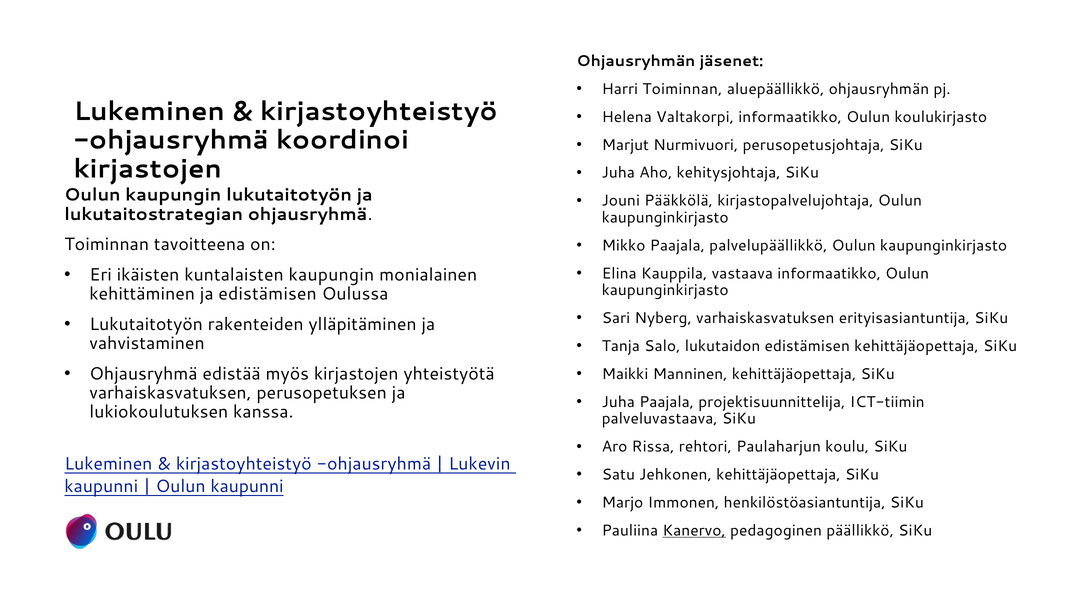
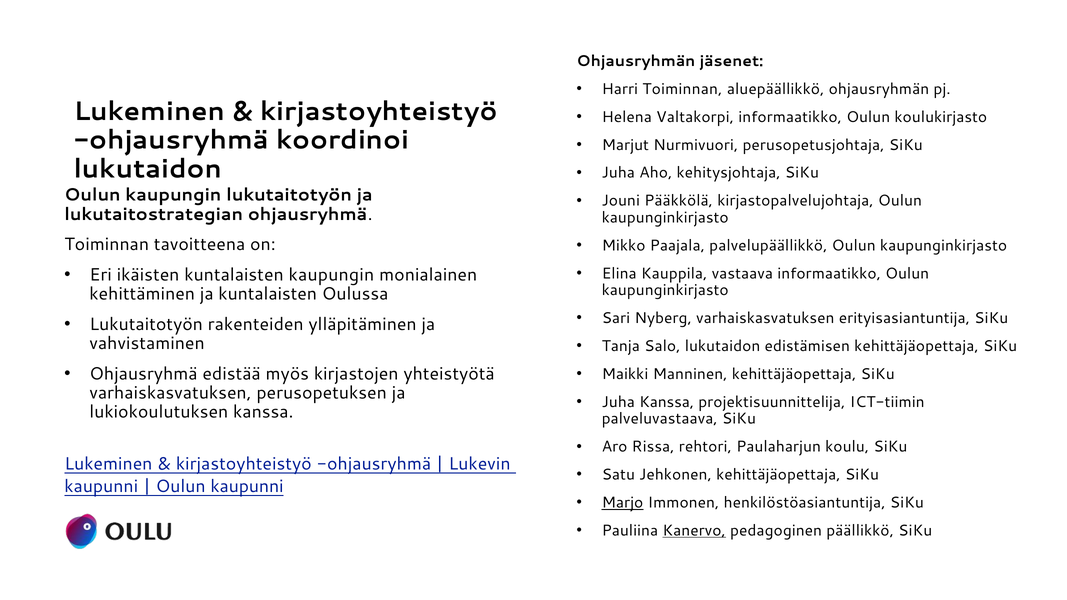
kirjastojen at (148, 169): kirjastojen -> lukutaidon
ja edistämisen: edistämisen -> kuntalaisten
Juha Paajala: Paajala -> Kanssa
Marjo underline: none -> present
